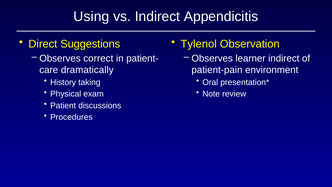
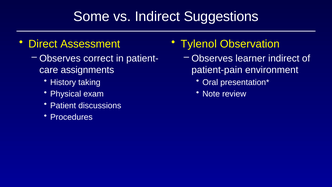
Using: Using -> Some
Appendicitis: Appendicitis -> Suggestions
Suggestions: Suggestions -> Assessment
dramatically: dramatically -> assignments
